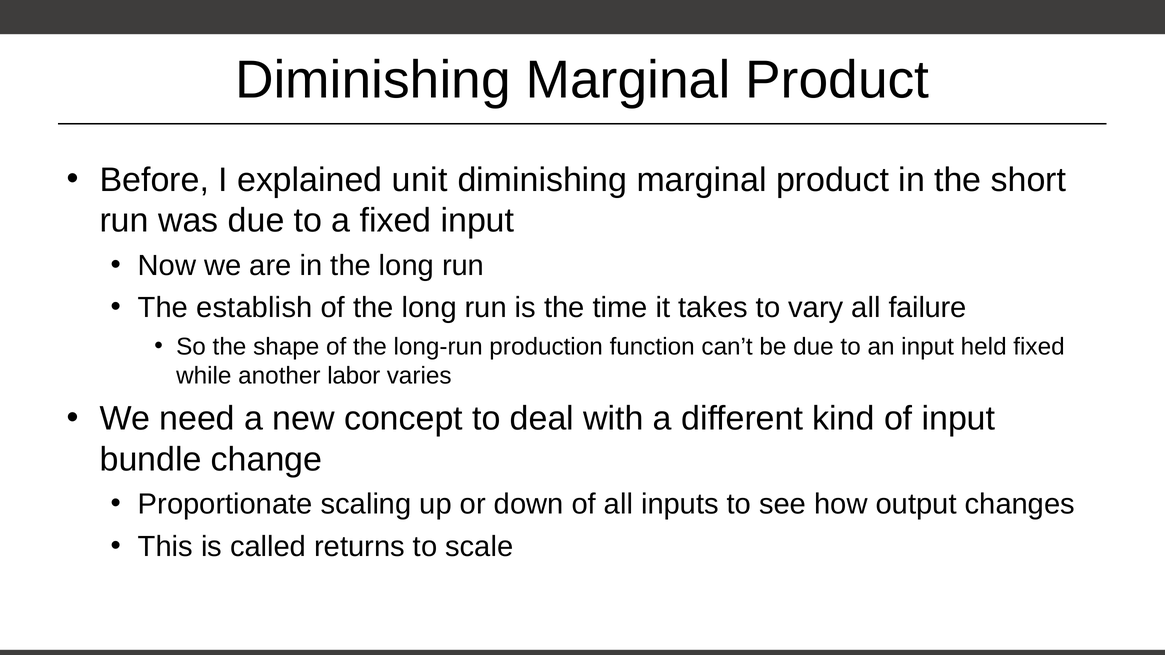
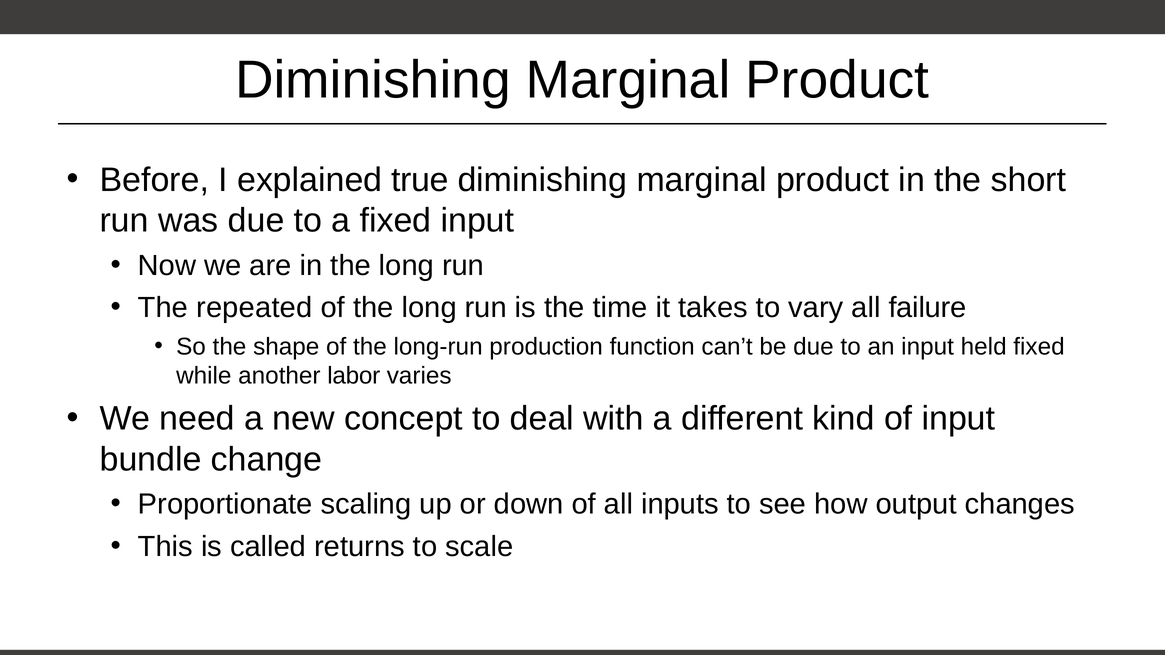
unit: unit -> true
establish: establish -> repeated
